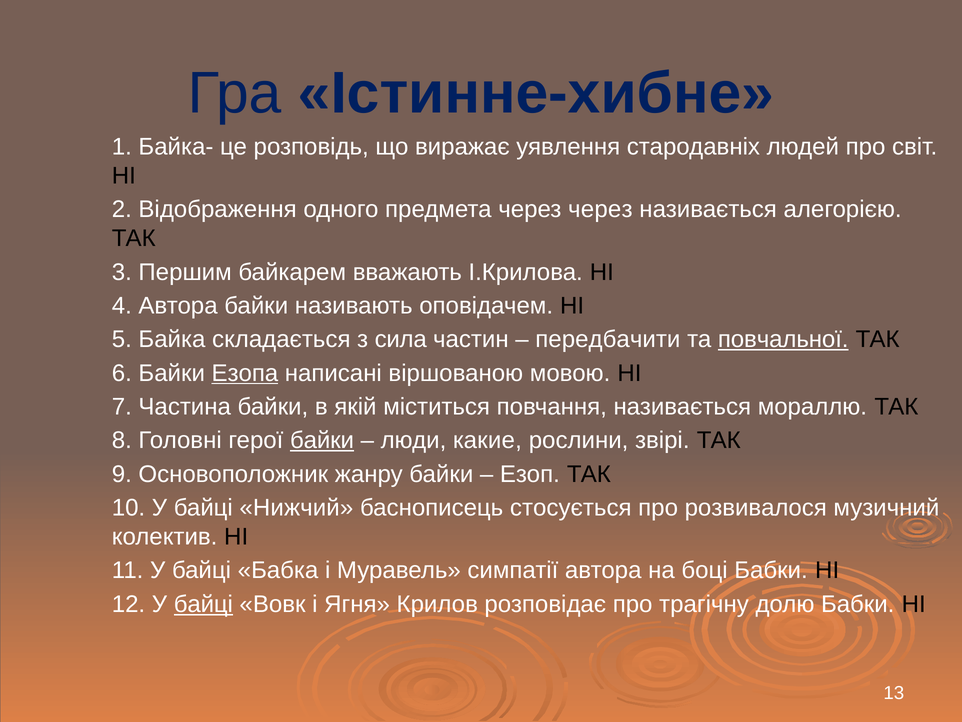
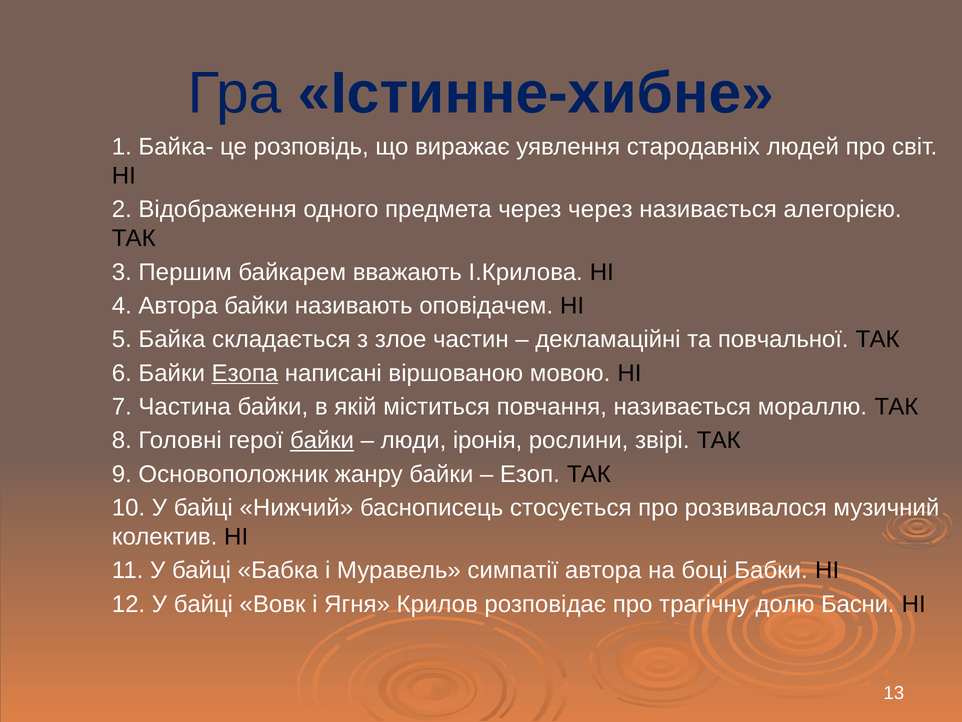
сила: сила -> злое
передбачити: передбачити -> декламаційні
повчальної underline: present -> none
какие: какие -> іронія
байці at (203, 604) underline: present -> none
долю Бабки: Бабки -> Басни
